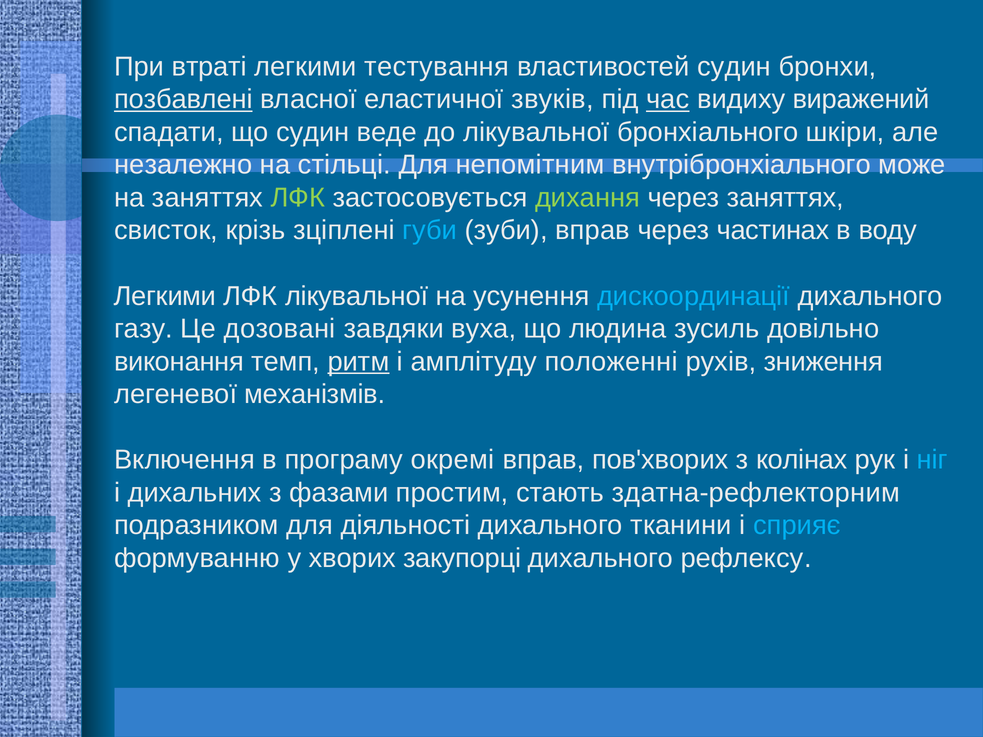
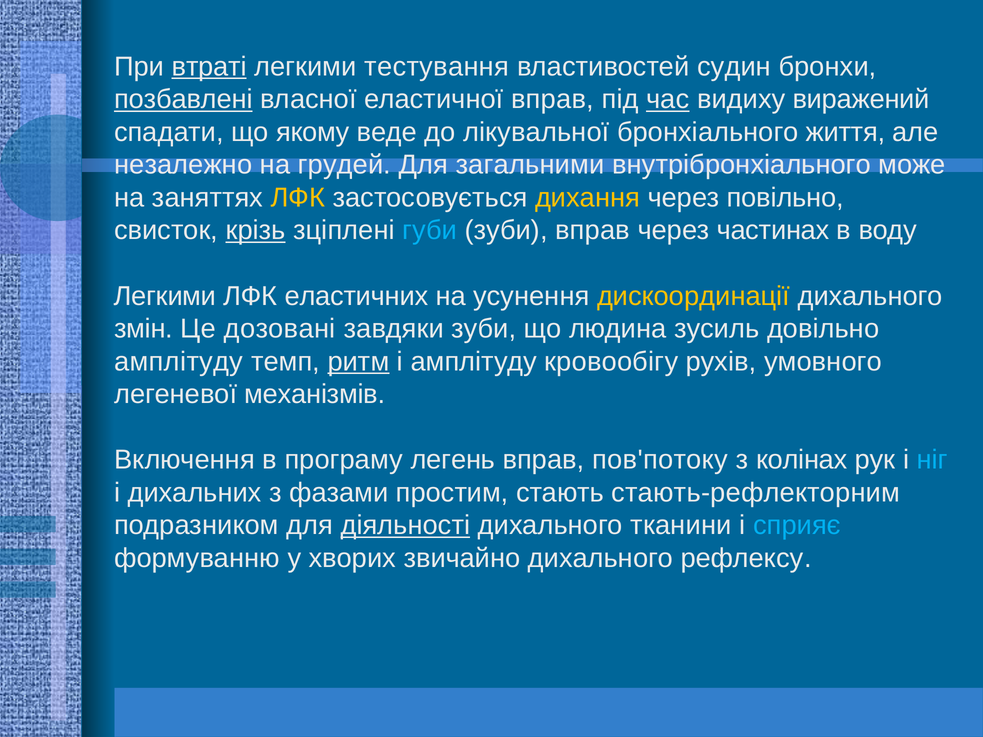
втраті underline: none -> present
еластичної звуків: звуків -> вправ
що судин: судин -> якому
шкіри: шкіри -> життя
стільці: стільці -> грудей
непомітним: непомітним -> загальними
ЛФК at (298, 198) colour: light green -> yellow
дихання colour: light green -> yellow
через заняттях: заняттях -> повільно
крізь underline: none -> present
ЛФК лікувальної: лікувальної -> еластичних
дискоординації colour: light blue -> yellow
газу: газу -> змін
завдяки вуха: вуха -> зуби
виконання at (179, 362): виконання -> амплітуду
положенні: положенні -> кровообігу
зниження: зниження -> умовного
окремі: окремі -> легень
пов'хворих: пов'хворих -> пов'потоку
здатна-рефлекторним: здатна-рефлекторним -> стають-рефлекторним
діяльності underline: none -> present
закупорці: закупорці -> звичайно
